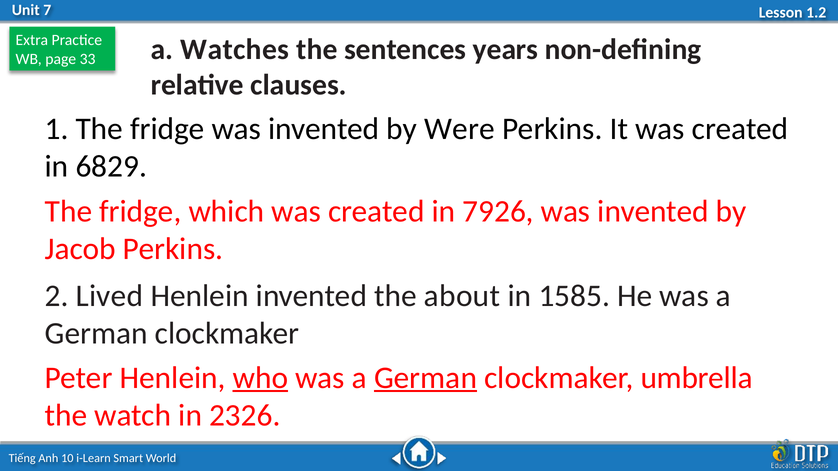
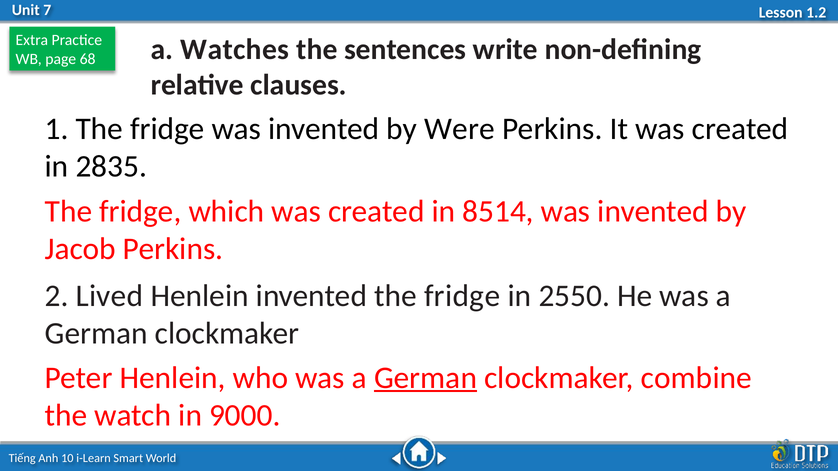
33: 33 -> 68
years: years -> write
6829: 6829 -> 2835
7926: 7926 -> 8514
invented the about: about -> fridge
1585: 1585 -> 2550
who underline: present -> none
umbrella: umbrella -> combine
2326: 2326 -> 9000
